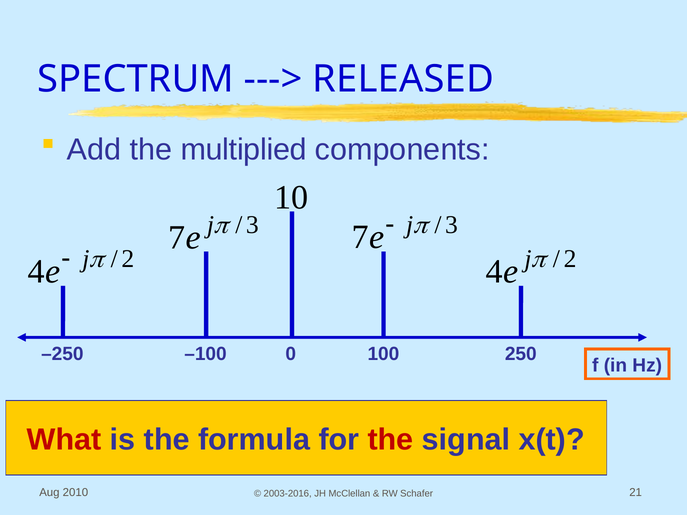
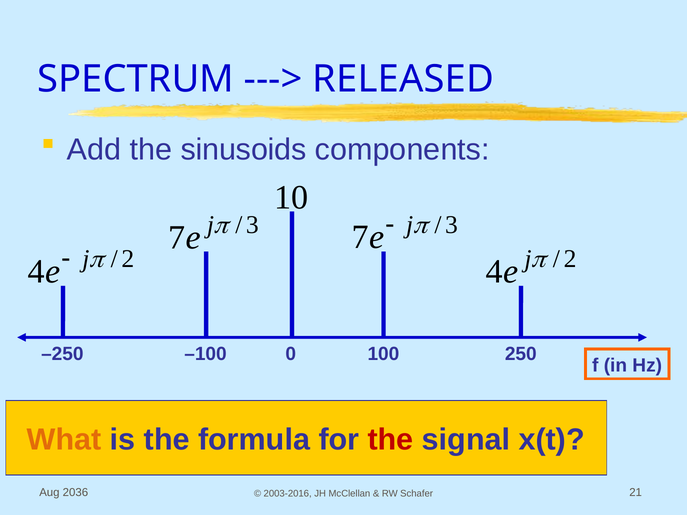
multiplied: multiplied -> sinusoids
What colour: red -> orange
2010: 2010 -> 2036
